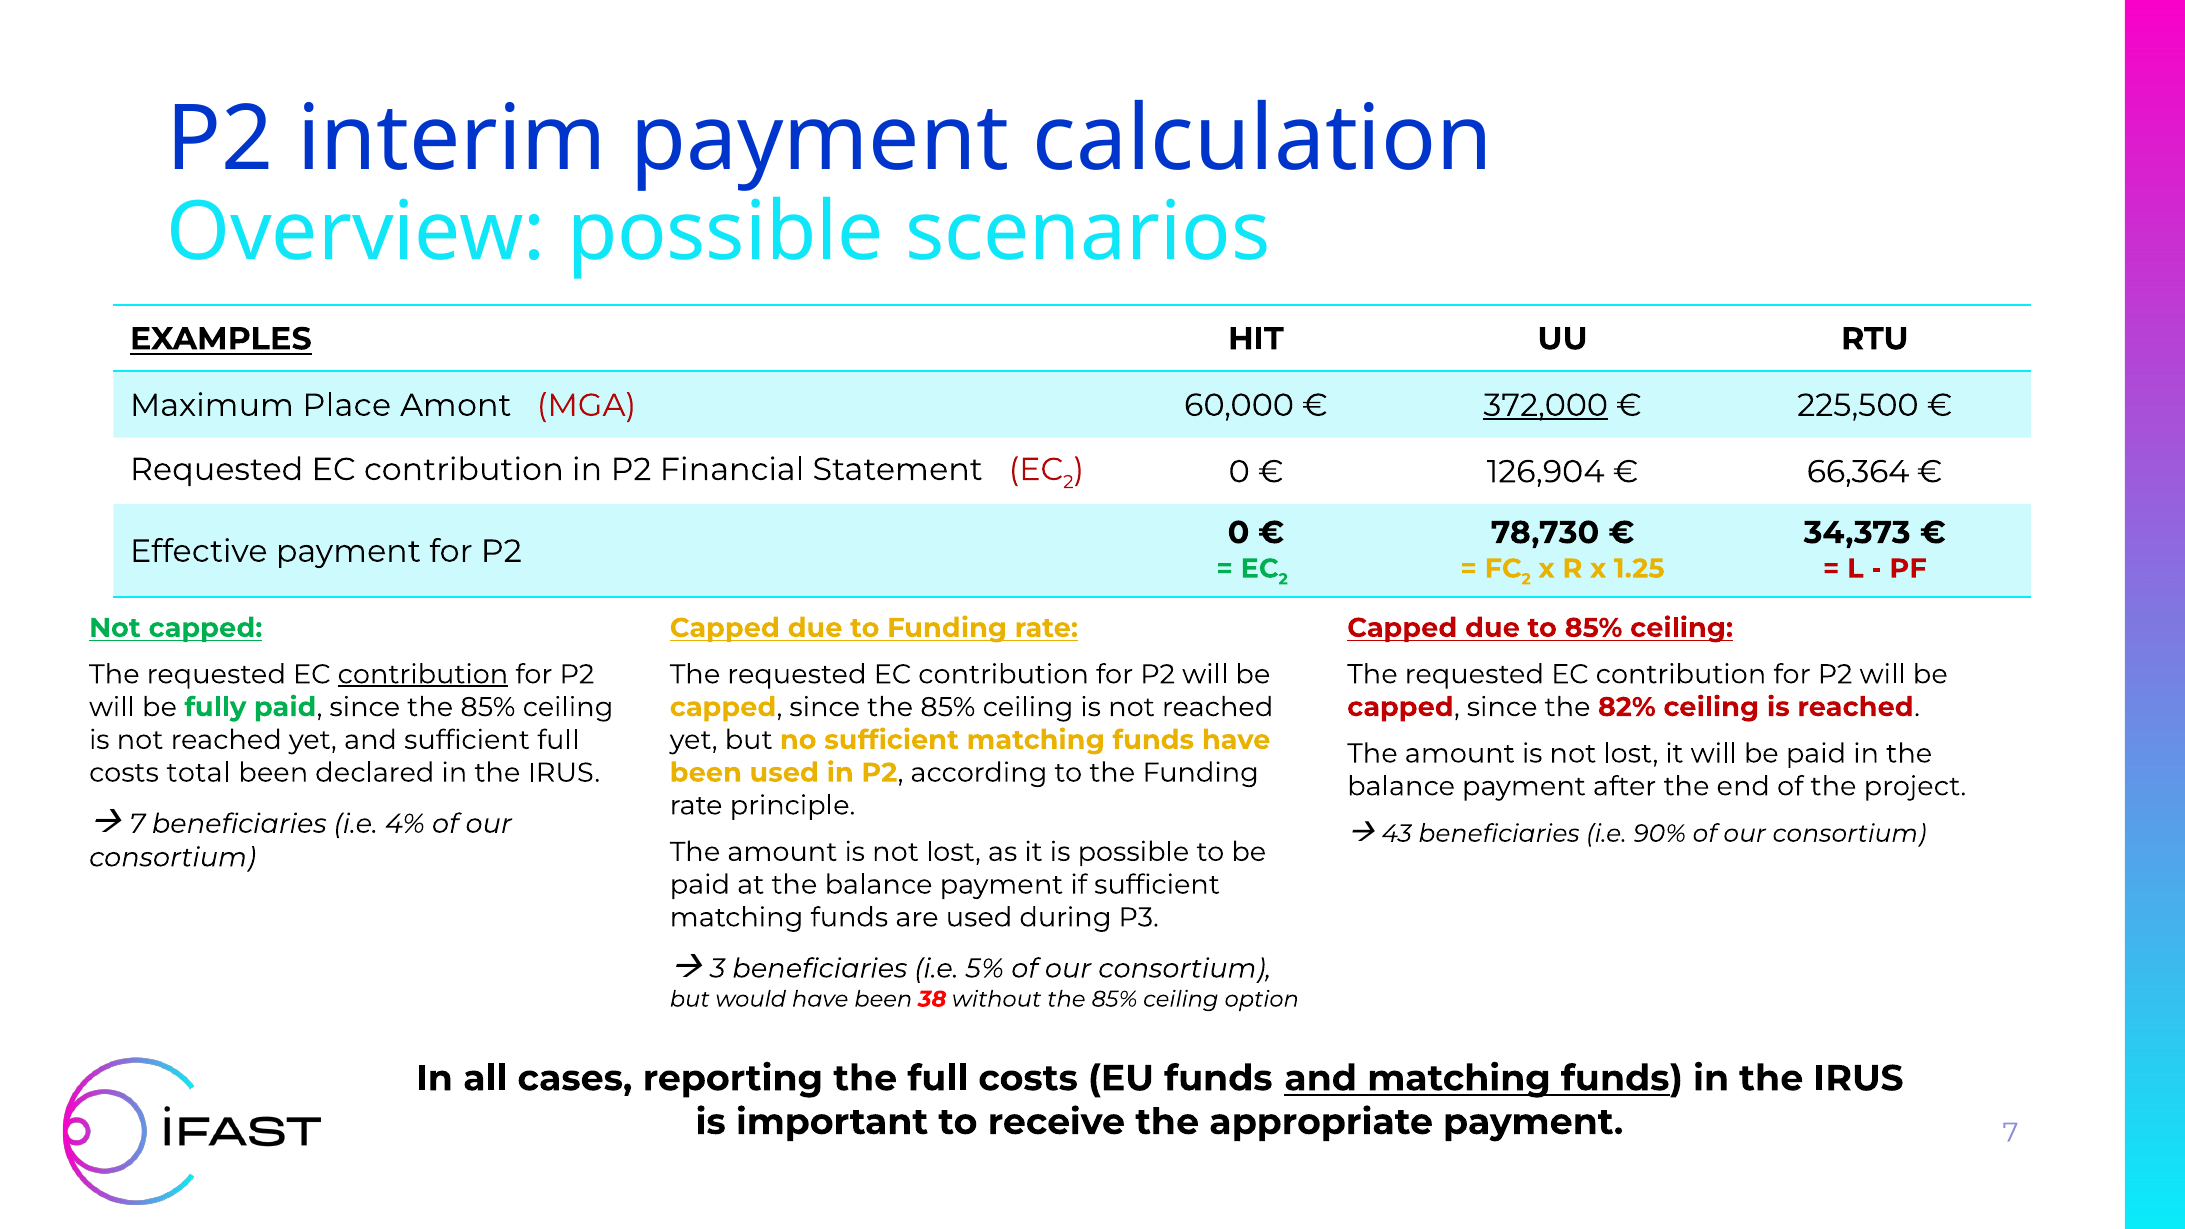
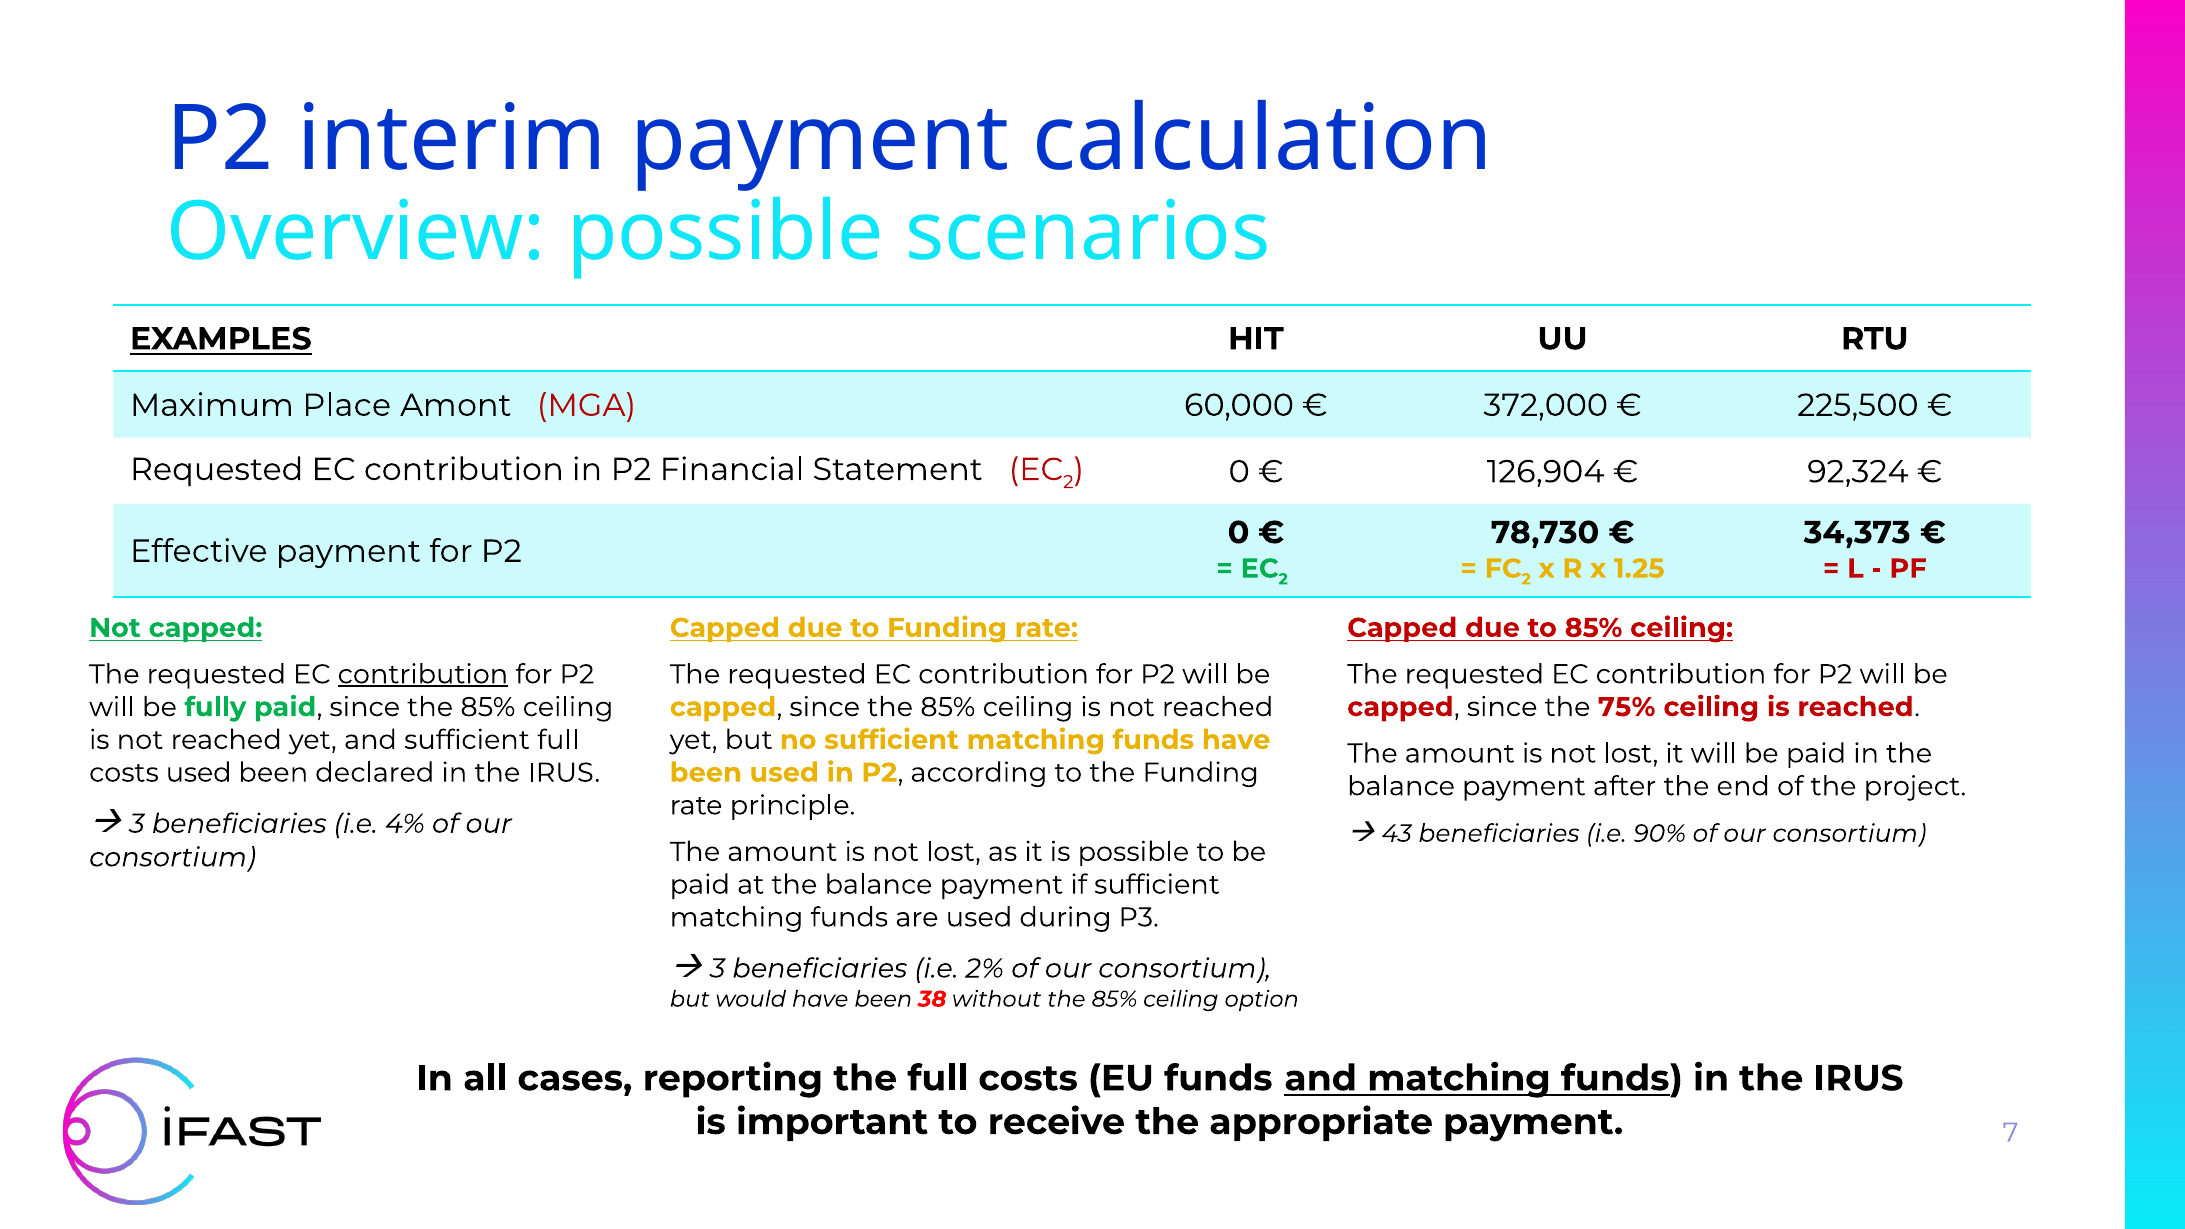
372,000 underline: present -> none
66,364: 66,364 -> 92,324
82%: 82% -> 75%
costs total: total -> used
7 at (137, 824): 7 -> 3
5%: 5% -> 2%
